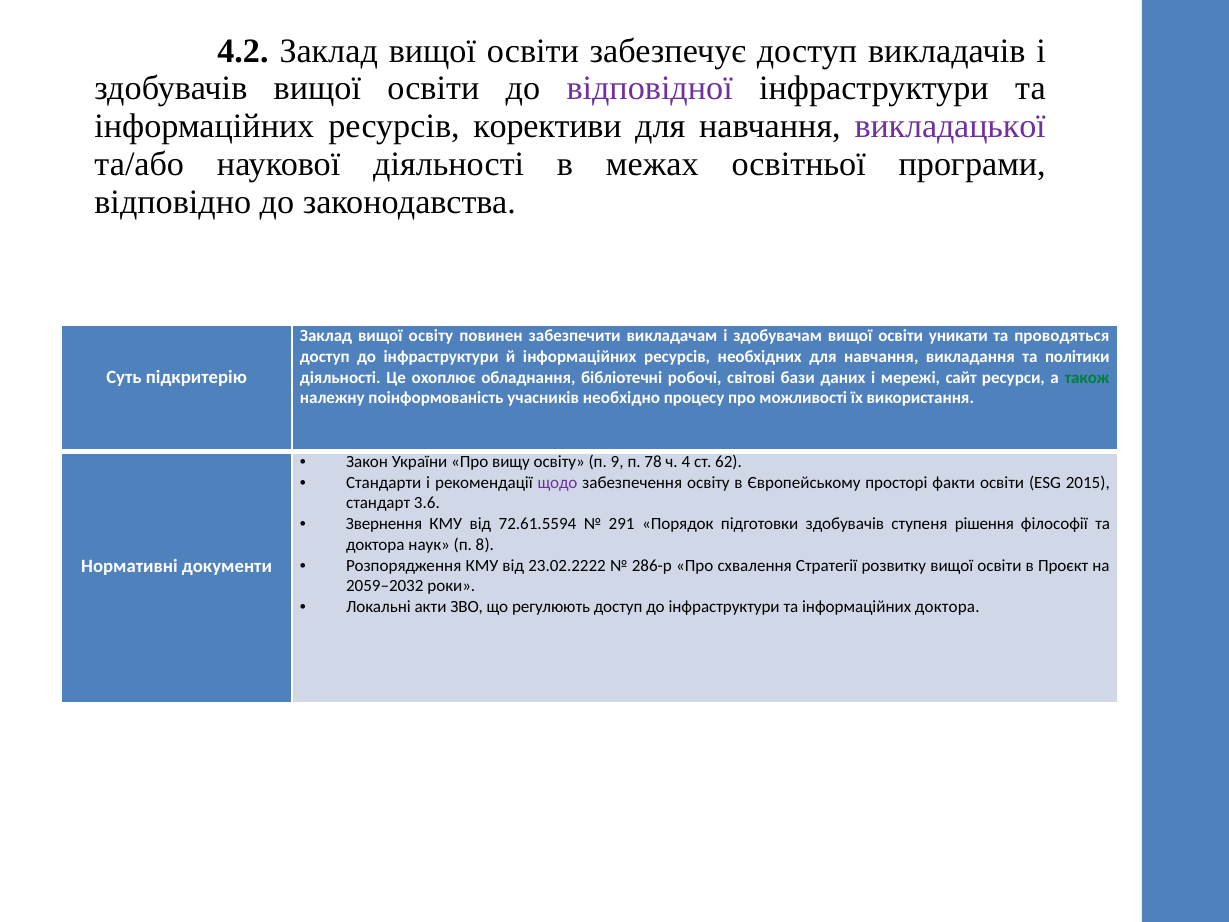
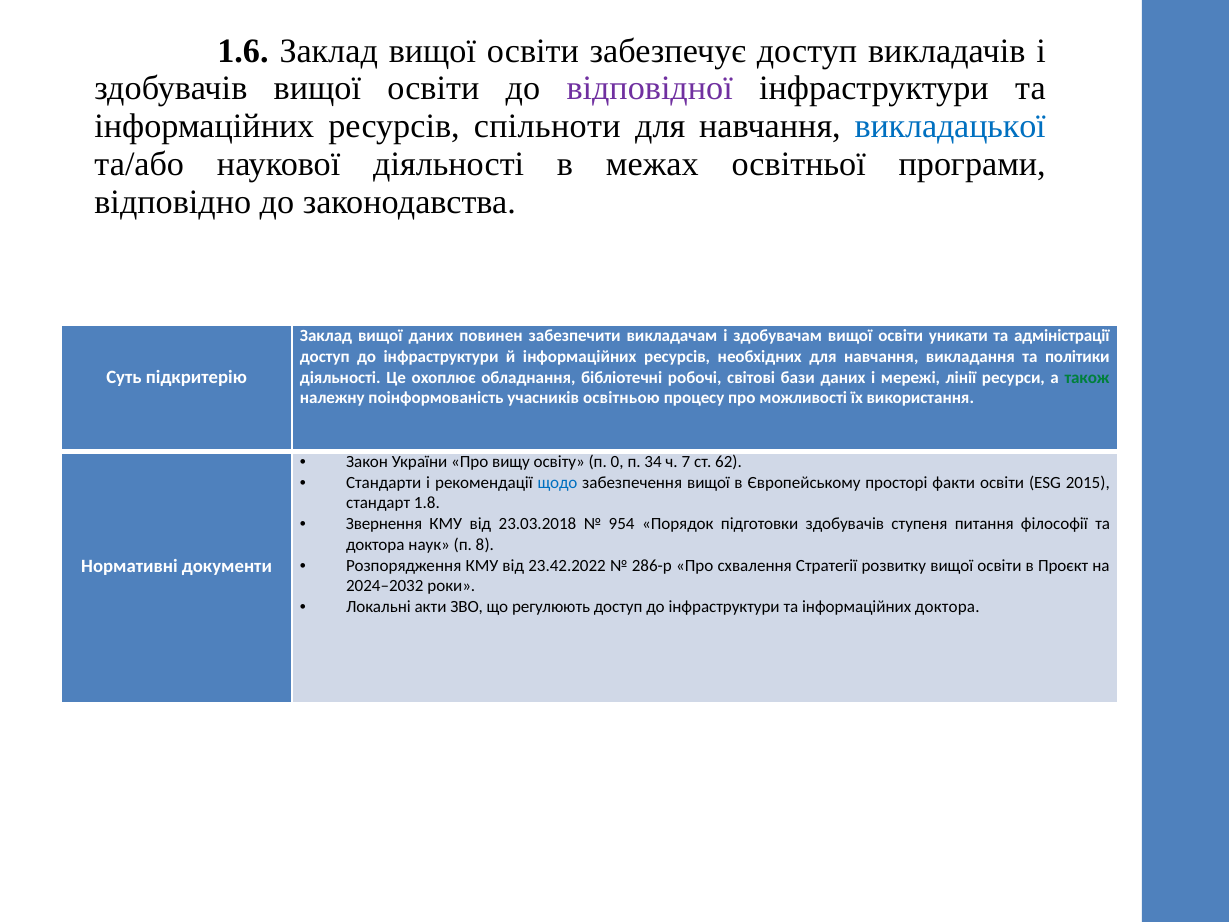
4.2: 4.2 -> 1.6
корективи: корективи -> спільноти
викладацької colour: purple -> blue
вищої освіту: освіту -> даних
проводяться: проводяться -> адміністрації
сайт: сайт -> лінії
необхідно: необхідно -> освітньою
9: 9 -> 0
78: 78 -> 34
4: 4 -> 7
щодо colour: purple -> blue
забезпечення освіту: освіту -> вищої
3.6: 3.6 -> 1.8
72.61.5594: 72.61.5594 -> 23.03.2018
291: 291 -> 954
рішення: рішення -> питання
23.02.2222: 23.02.2222 -> 23.42.2022
2059–2032: 2059–2032 -> 2024–2032
